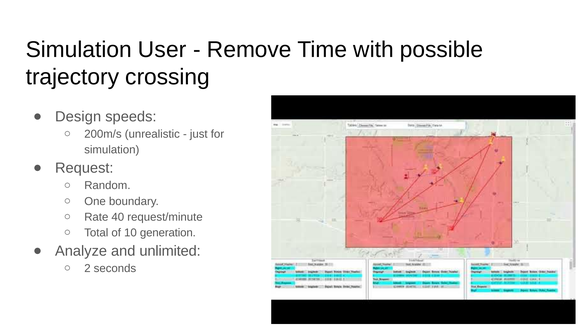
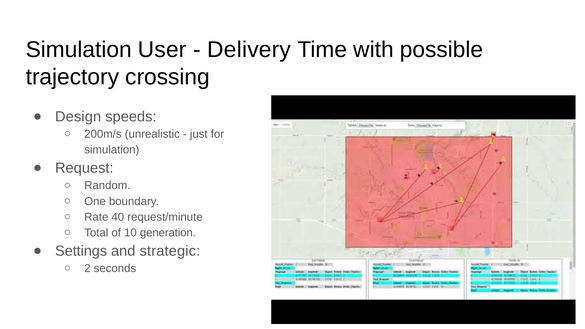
Remove: Remove -> Delivery
Analyze: Analyze -> Settings
unlimited: unlimited -> strategic
